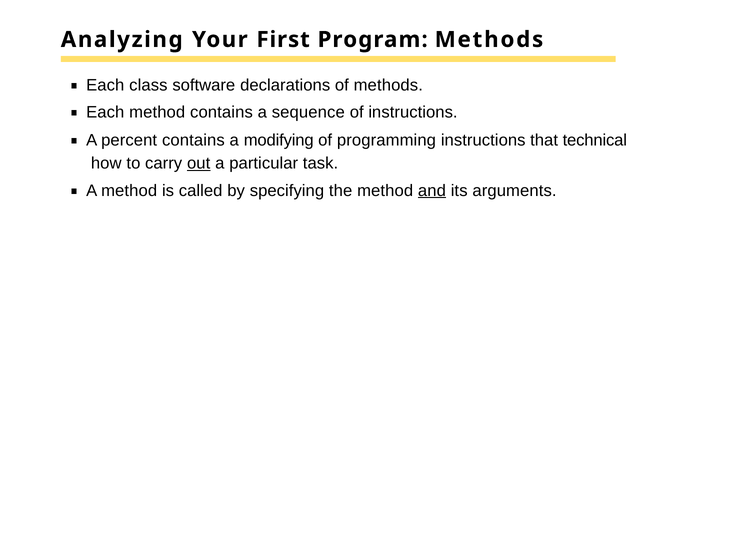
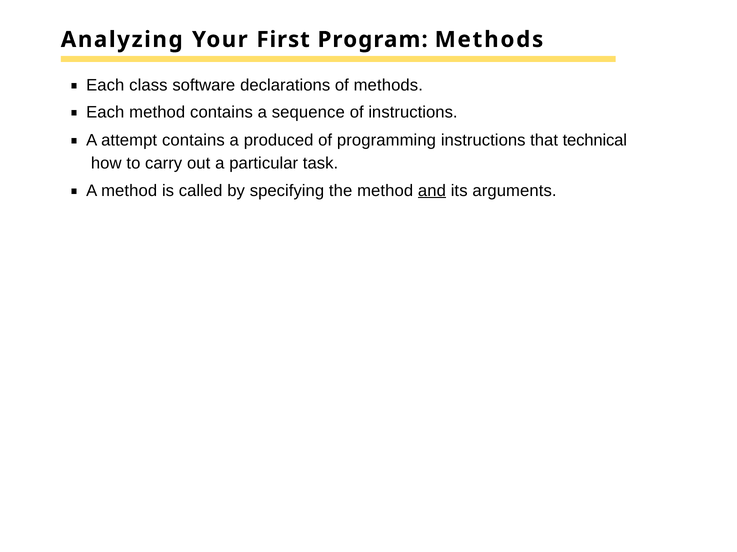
percent: percent -> attempt
modifying: modifying -> produced
out underline: present -> none
